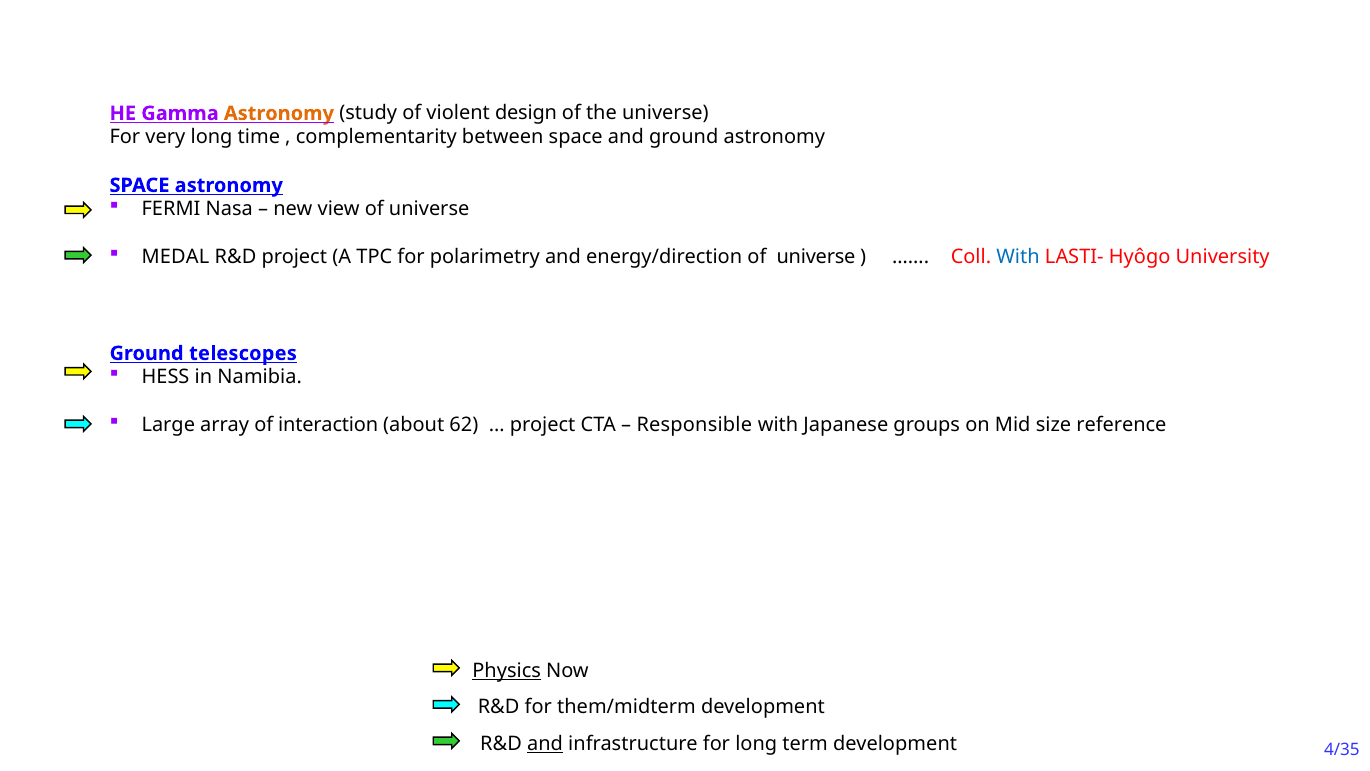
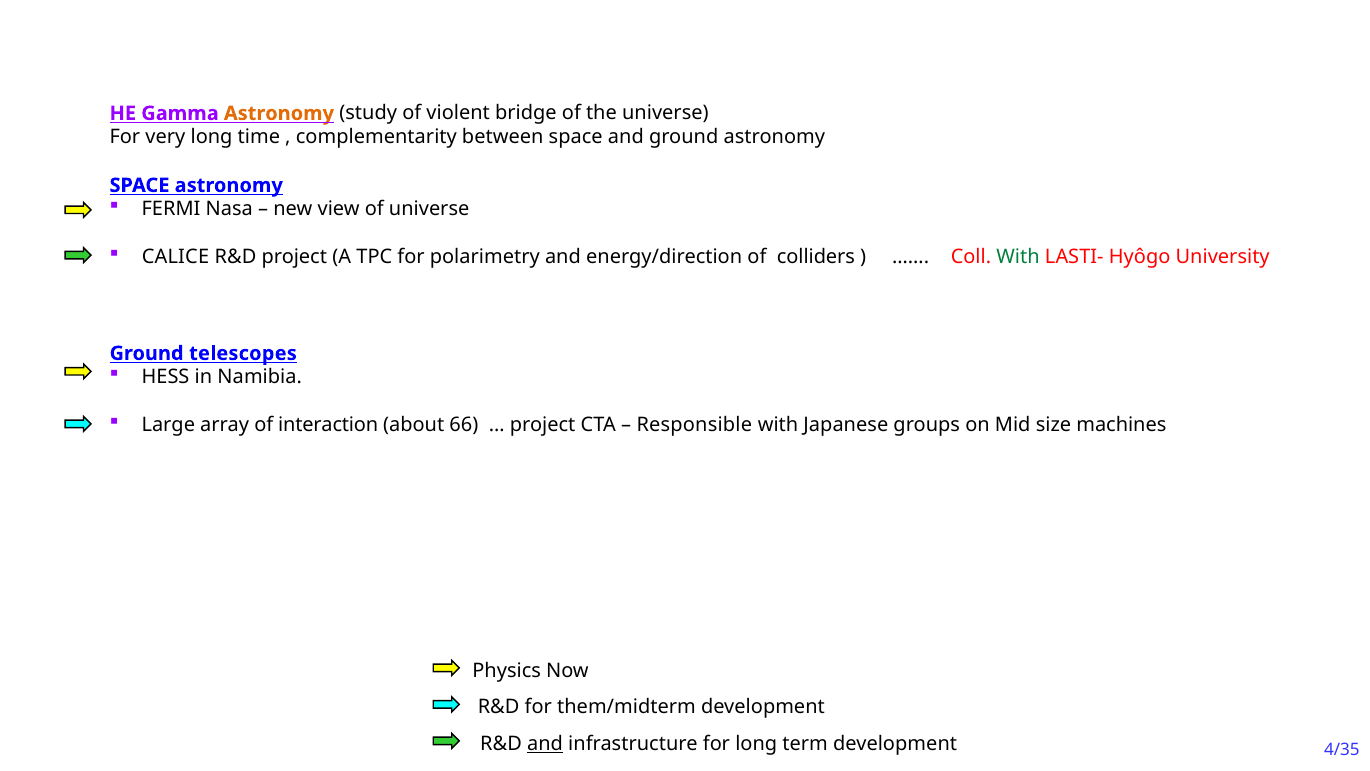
design: design -> bridge
MEDAL: MEDAL -> CALICE
energy/direction of universe: universe -> colliders
With at (1018, 257) colour: blue -> green
62: 62 -> 66
reference: reference -> machines
Physics underline: present -> none
